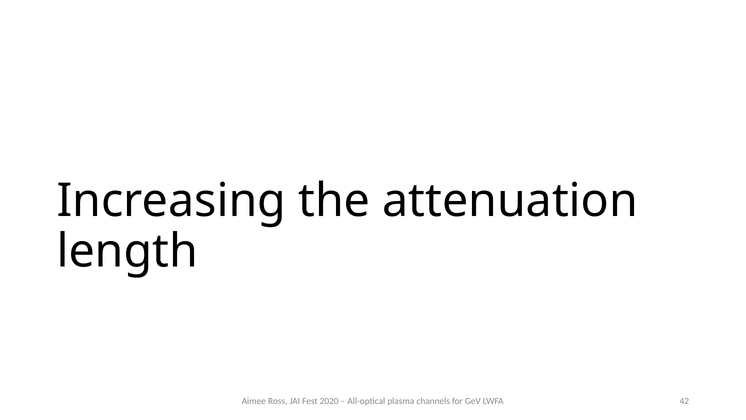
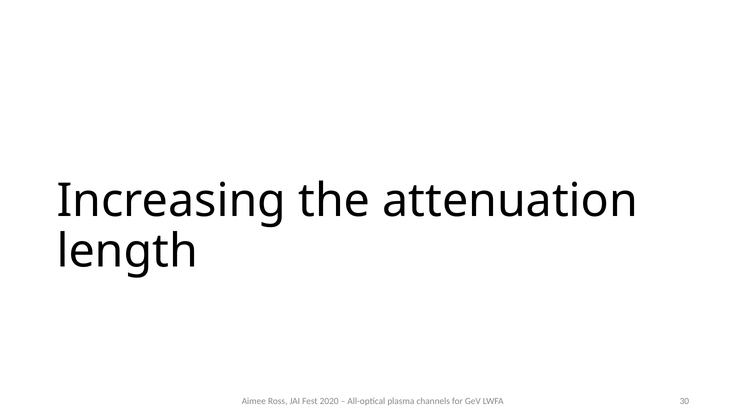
42: 42 -> 30
